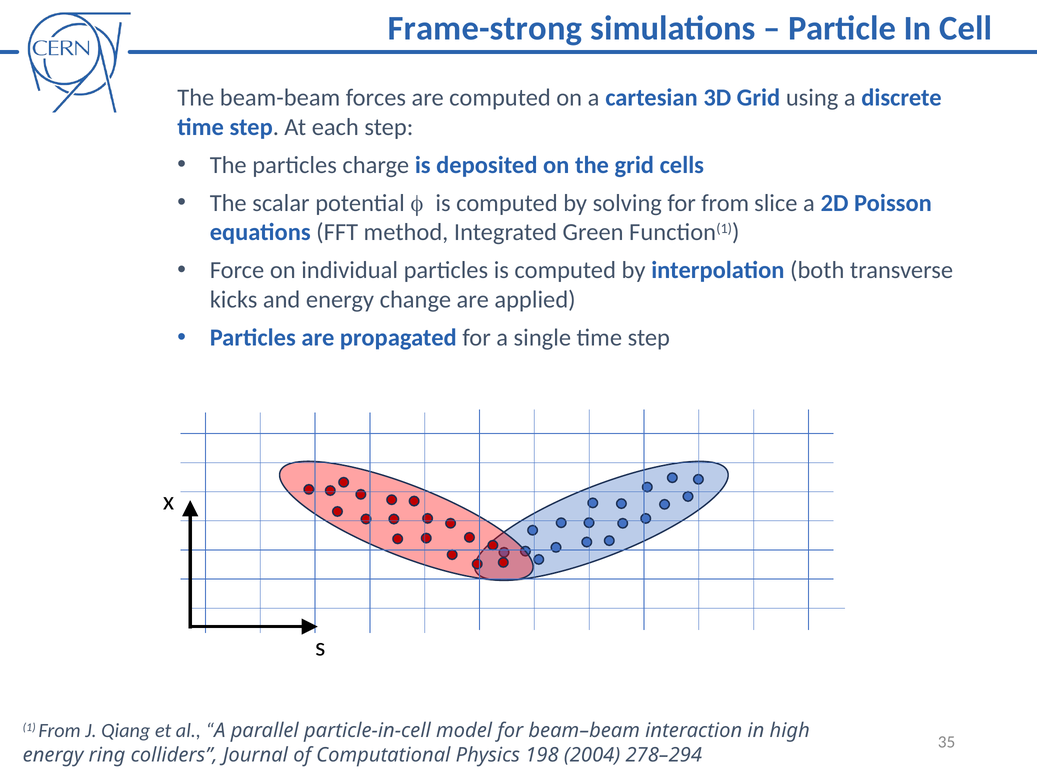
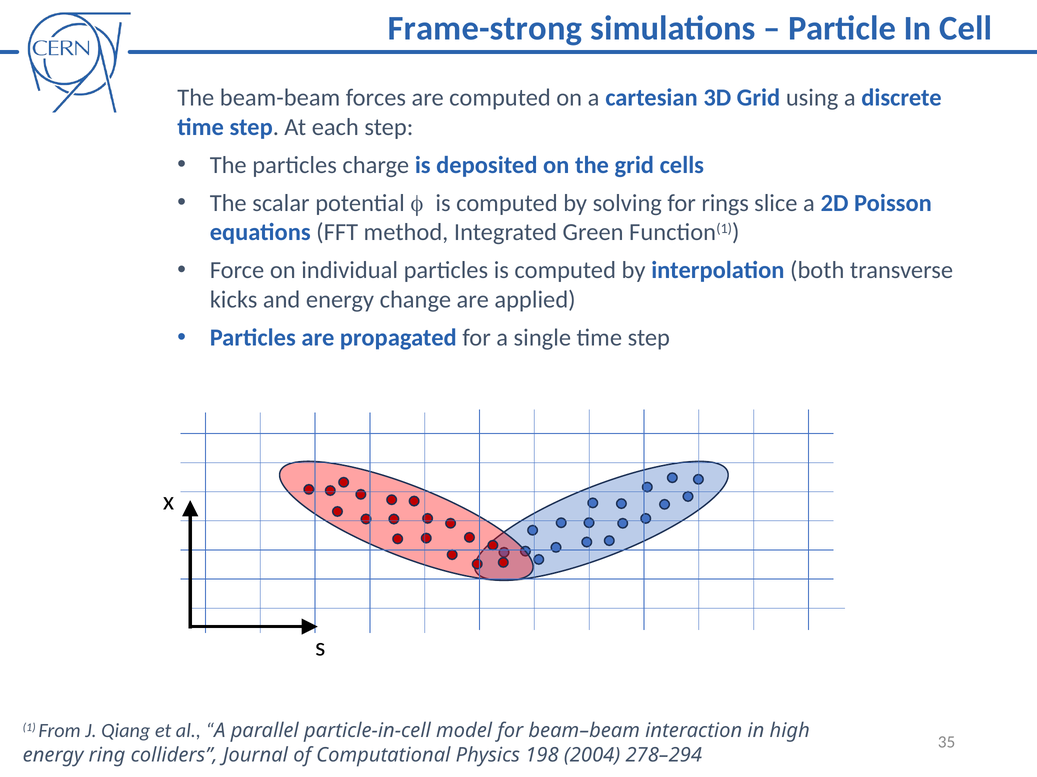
for from: from -> rings
